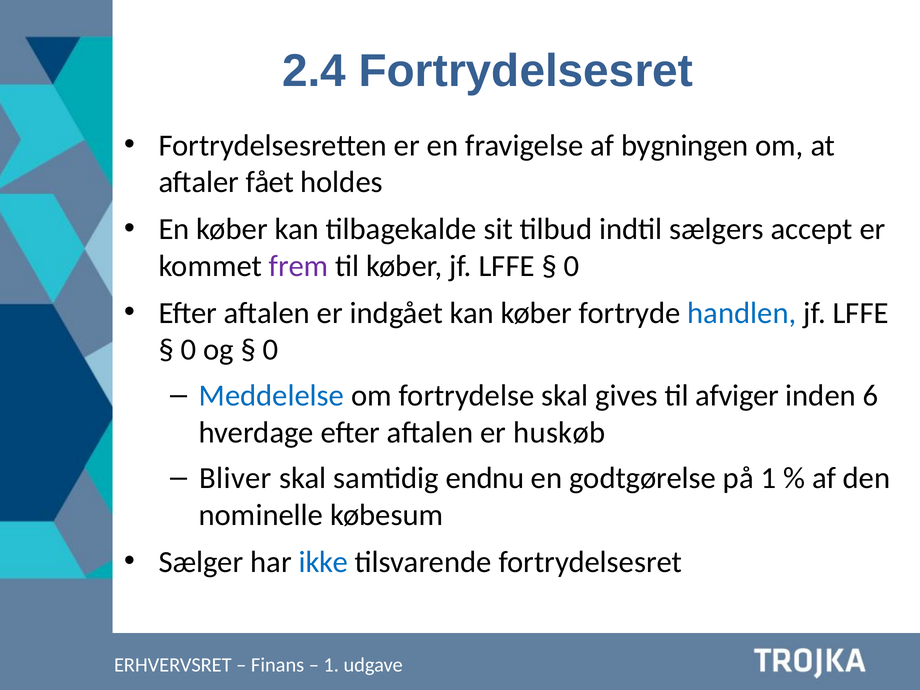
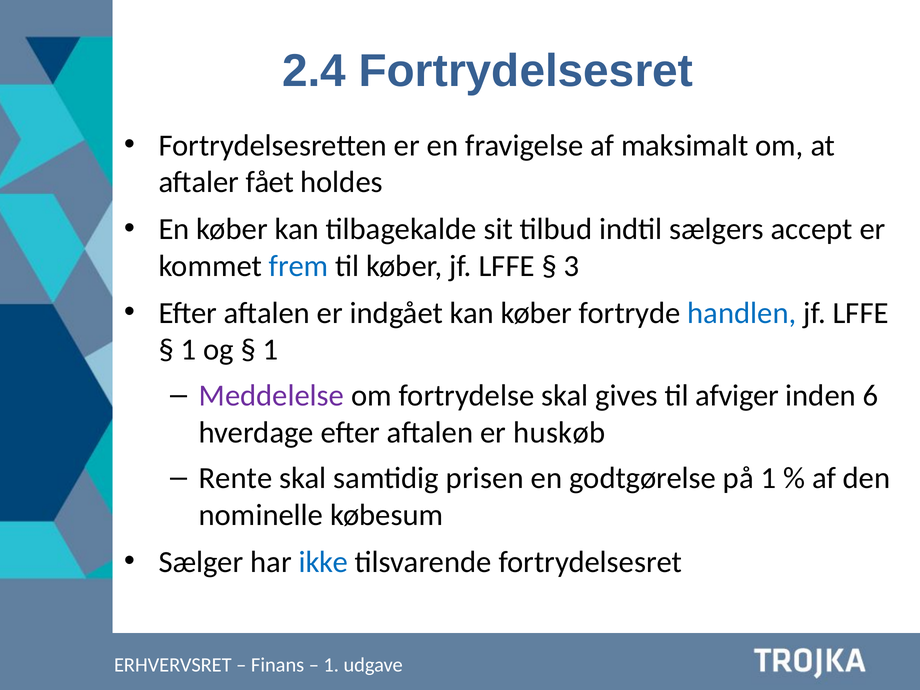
bygningen: bygningen -> maksimalt
frem colour: purple -> blue
0 at (572, 266): 0 -> 3
0 at (188, 350): 0 -> 1
0 at (271, 350): 0 -> 1
Meddelelse colour: blue -> purple
Bliver: Bliver -> Rente
endnu: endnu -> prisen
